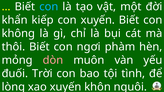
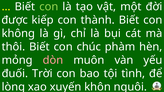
con at (49, 7) colour: light blue -> light green
khẩn: khẩn -> được
con xuyến: xuyến -> thành
ngơi: ngơi -> chúc
